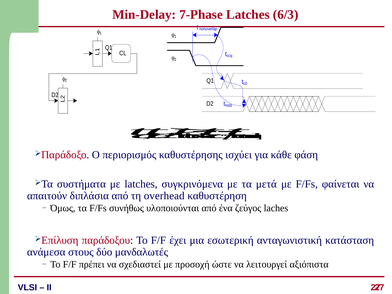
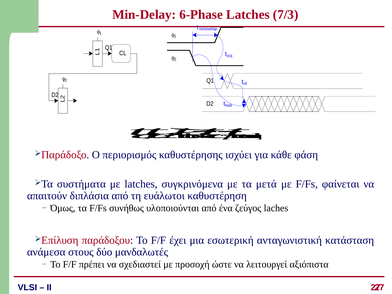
7-Phase: 7-Phase -> 6-Phase
6/3: 6/3 -> 7/3
overhead: overhead -> ευάλωτοι
